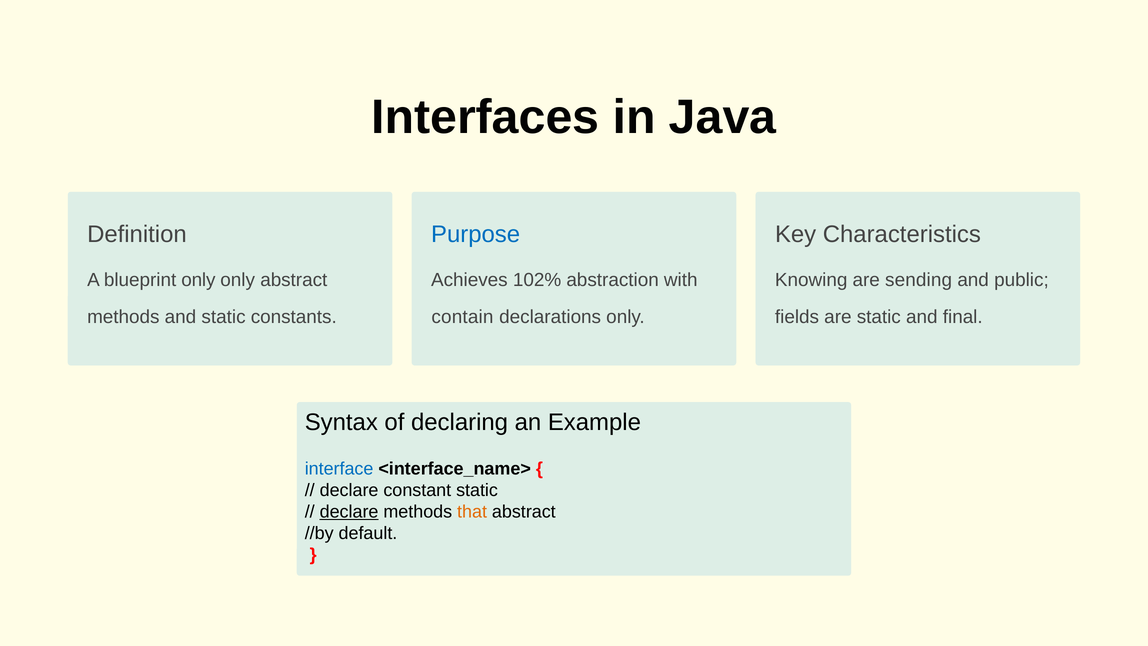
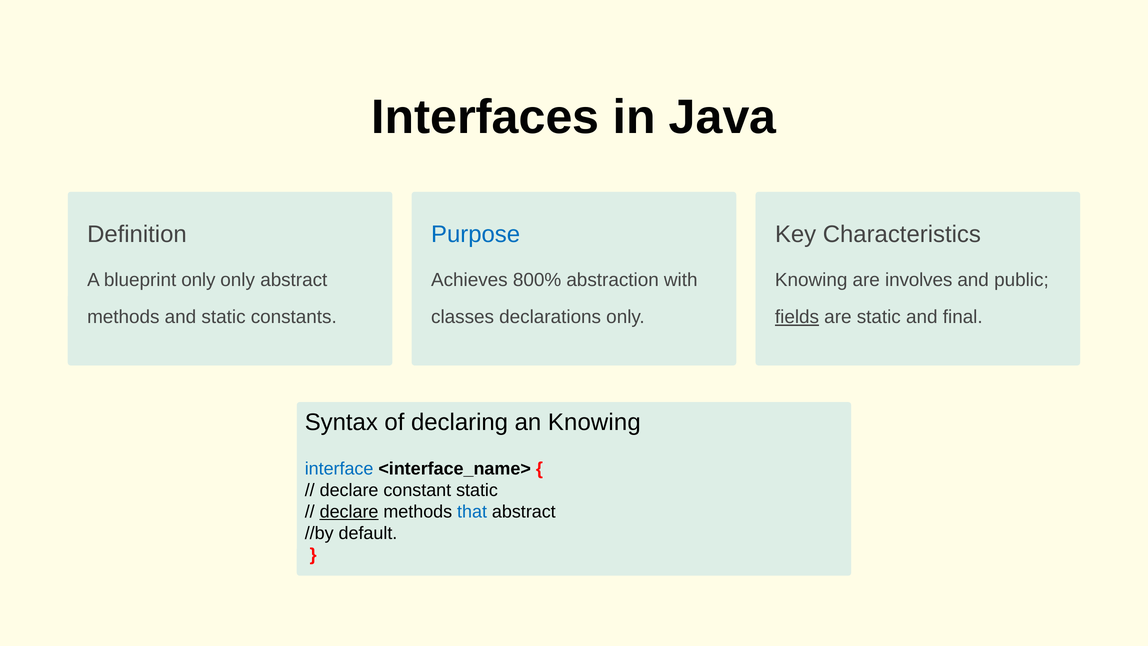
sending: sending -> involves
102%: 102% -> 800%
contain: contain -> classes
fields underline: none -> present
an Example: Example -> Knowing
that colour: orange -> blue
